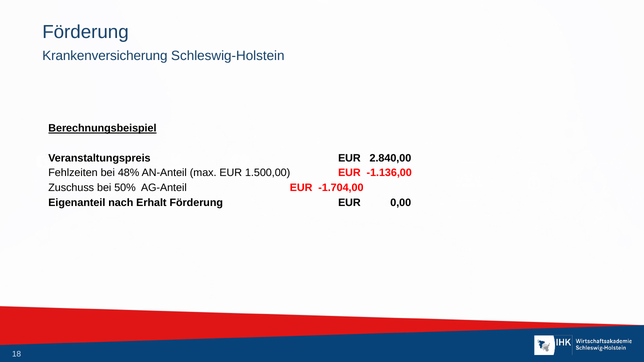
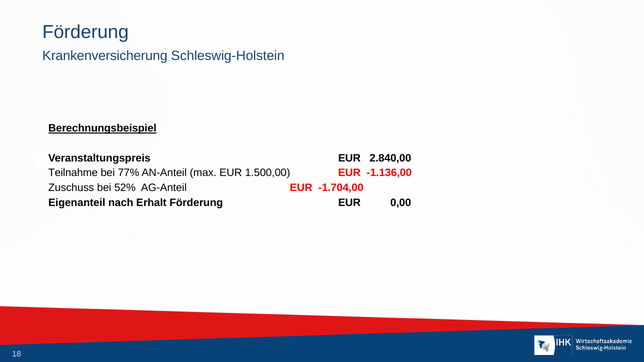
Fehlzeiten: Fehlzeiten -> Teilnahme
48%: 48% -> 77%
50%: 50% -> 52%
